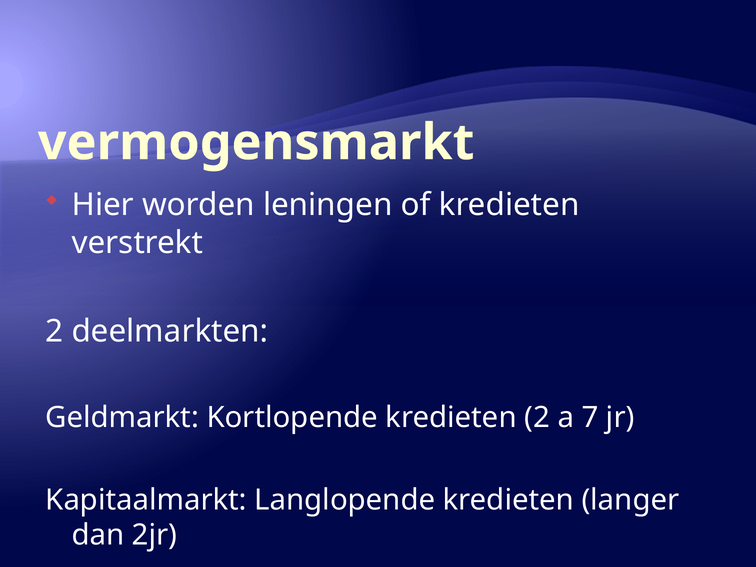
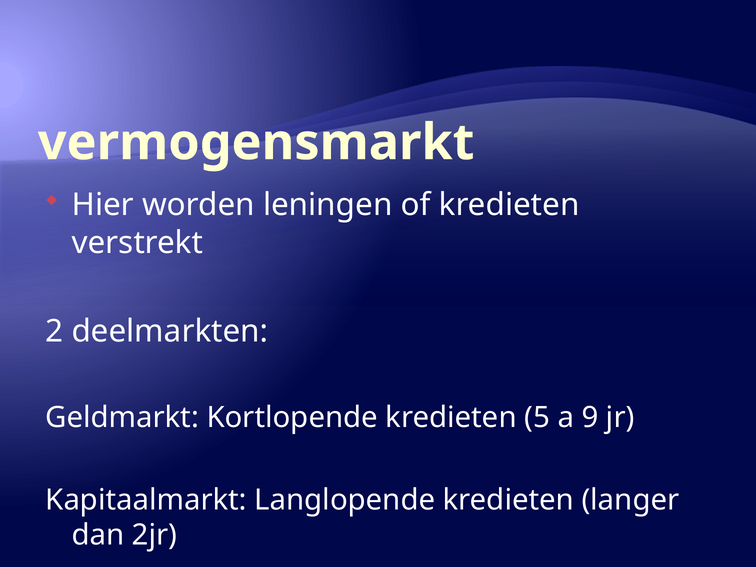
kredieten 2: 2 -> 5
7: 7 -> 9
